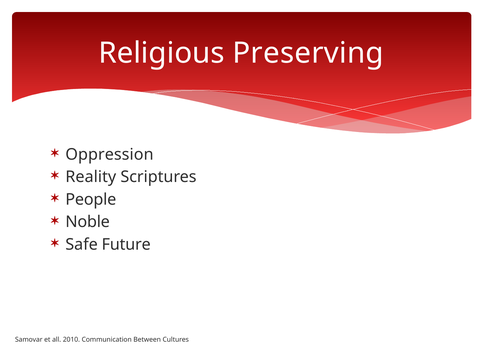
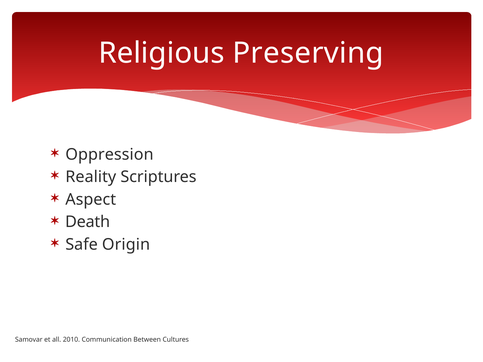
People: People -> Aspect
Noble: Noble -> Death
Future: Future -> Origin
